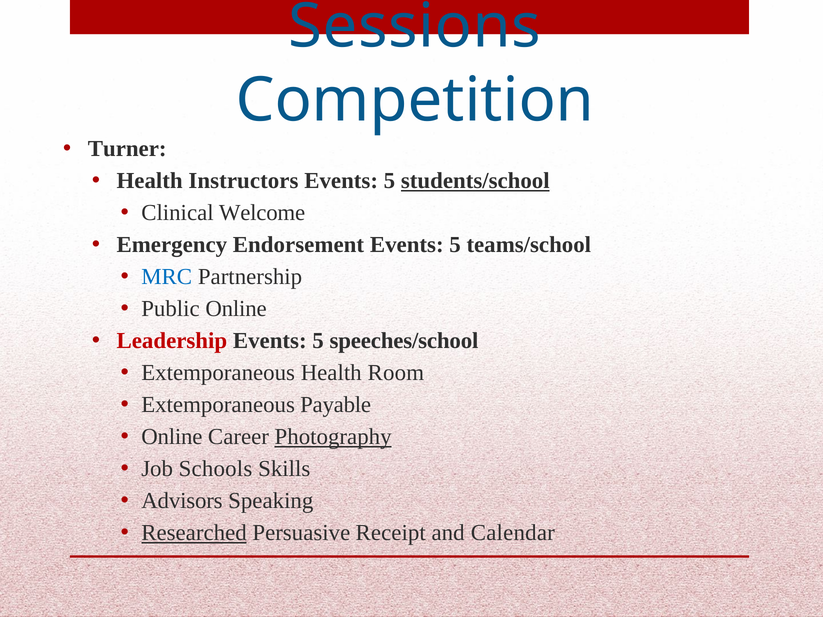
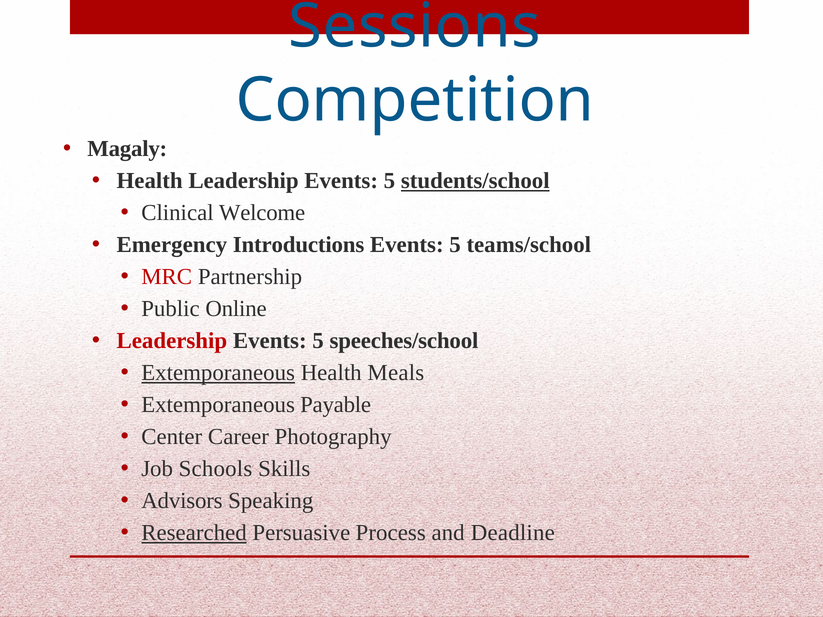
Turner: Turner -> Magaly
Health Instructors: Instructors -> Leadership
Endorsement: Endorsement -> Introductions
MRC colour: blue -> red
Extemporaneous at (218, 373) underline: none -> present
Room: Room -> Meals
Online at (172, 437): Online -> Center
Photography underline: present -> none
Receipt: Receipt -> Process
Calendar: Calendar -> Deadline
